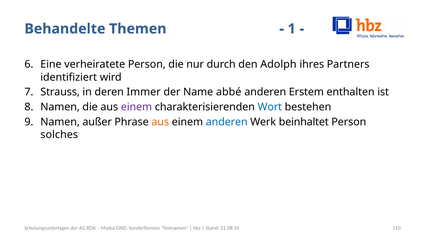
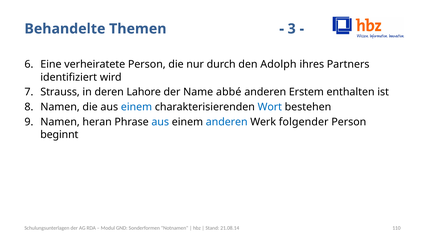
1: 1 -> 3
Immer: Immer -> Lahore
einem at (136, 107) colour: purple -> blue
außer: außer -> heran
aus at (160, 122) colour: orange -> blue
beinhaltet: beinhaltet -> folgender
solches: solches -> beginnt
